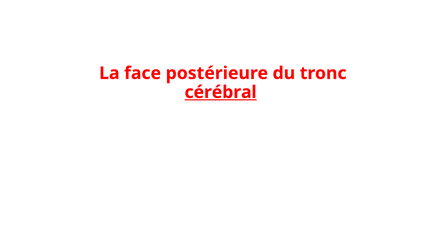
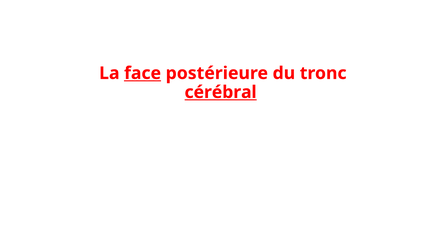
face underline: none -> present
